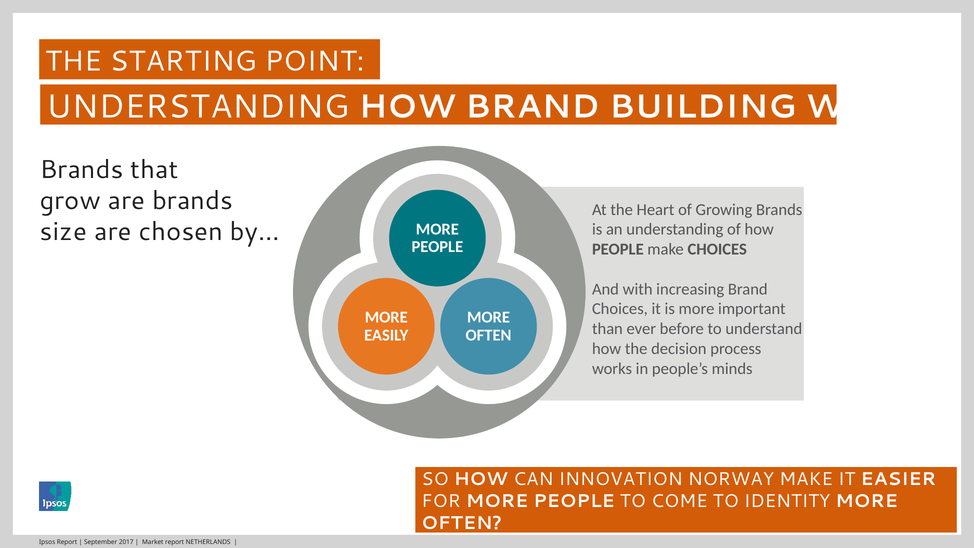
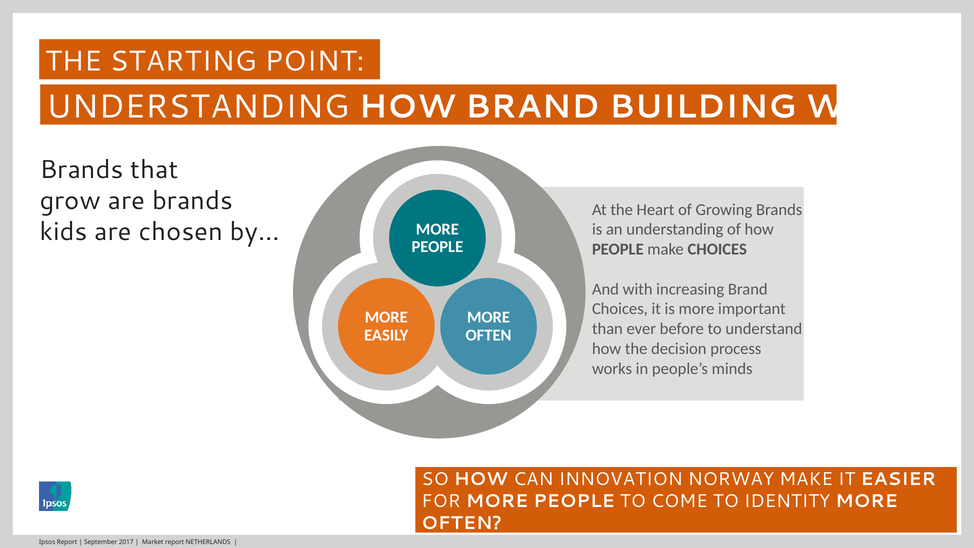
size: size -> kids
